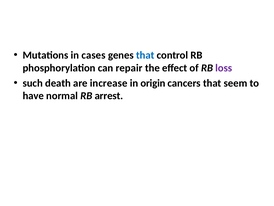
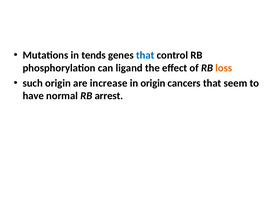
cases: cases -> tends
repair: repair -> ligand
loss colour: purple -> orange
such death: death -> origin
